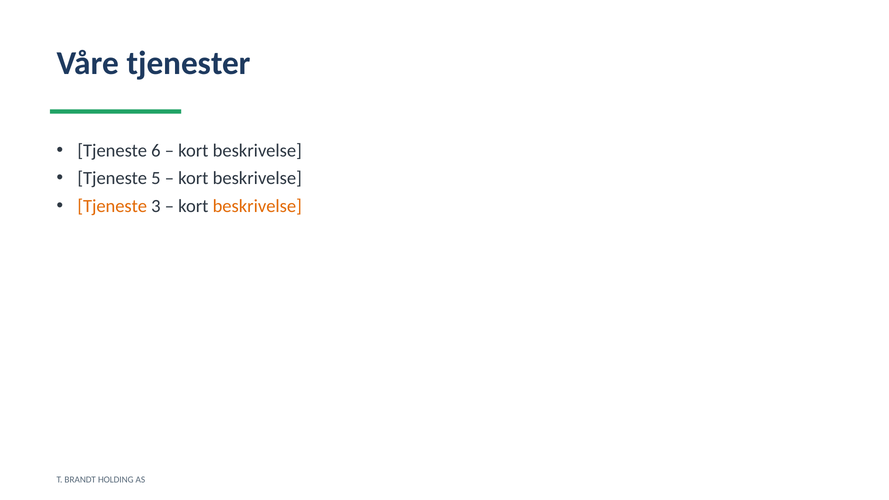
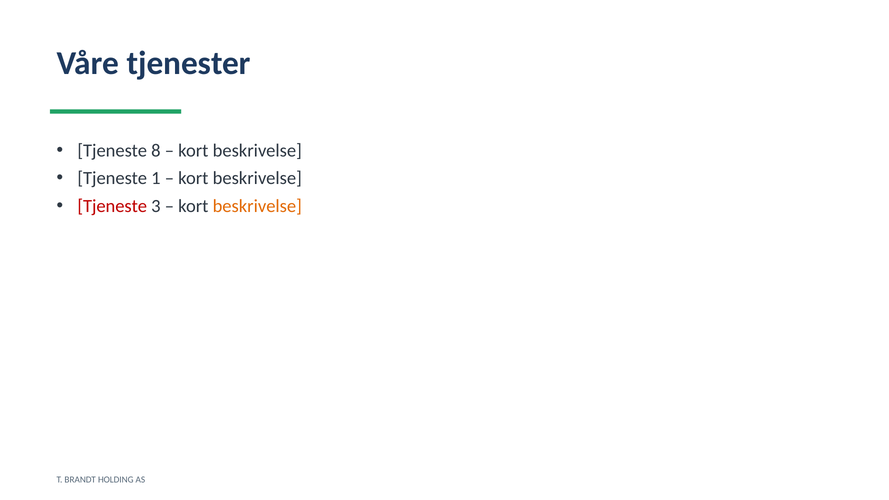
6: 6 -> 8
5: 5 -> 1
Tjeneste at (112, 206) colour: orange -> red
